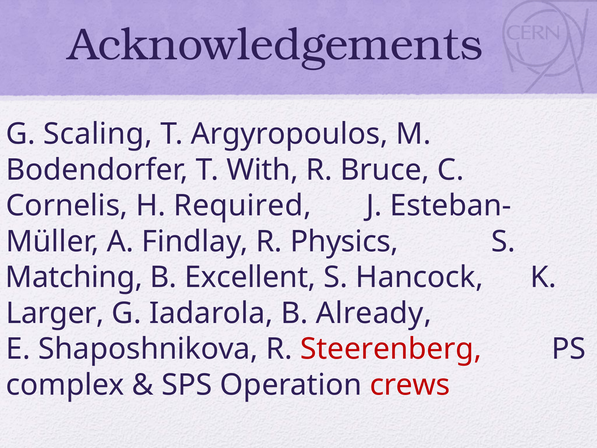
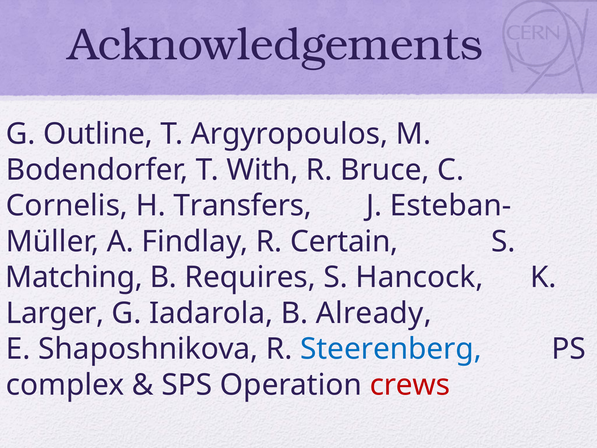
Scaling: Scaling -> Outline
Required: Required -> Transfers
Physics: Physics -> Certain
Excellent: Excellent -> Requires
Steerenberg colour: red -> blue
